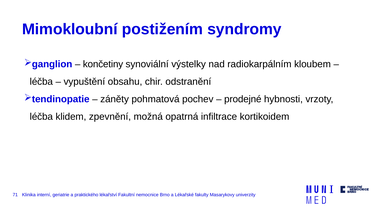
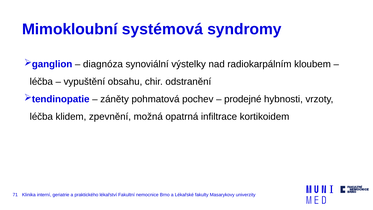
postižením: postižením -> systémová
končetiny: končetiny -> diagnóza
